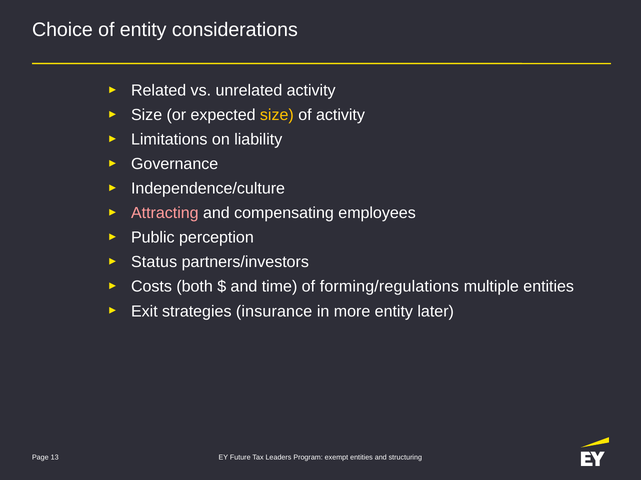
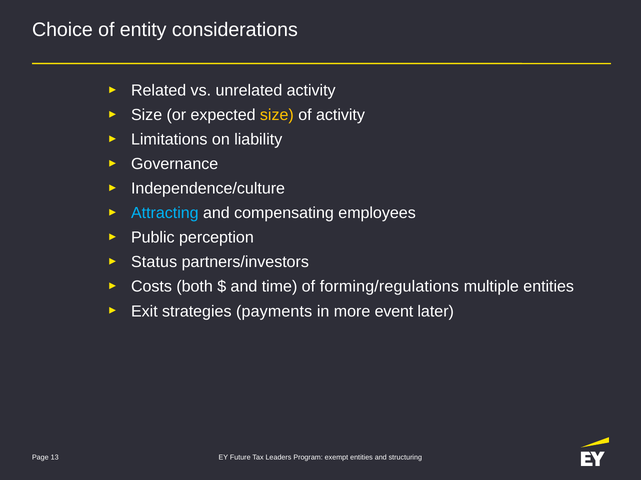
Attracting colour: pink -> light blue
insurance: insurance -> payments
more entity: entity -> event
